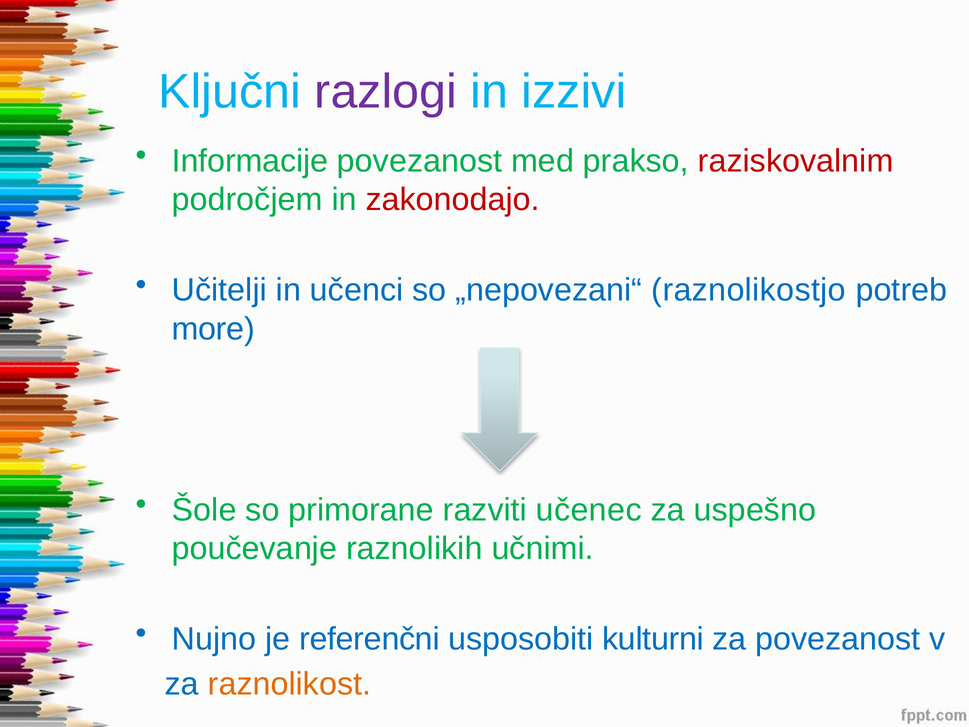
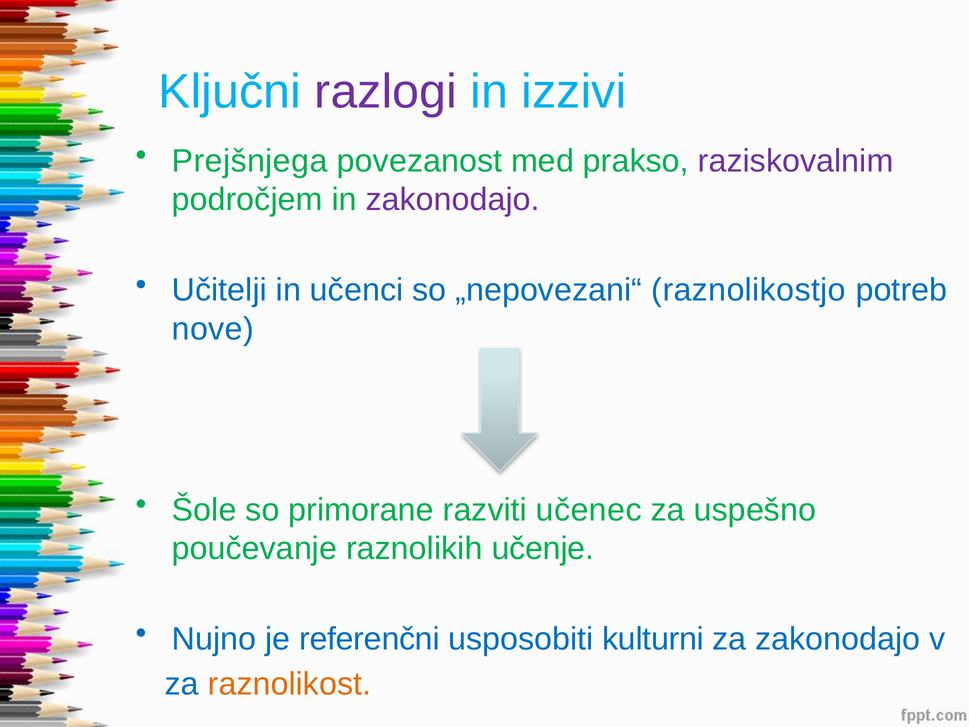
Informacije: Informacije -> Prejšnjega
raziskovalnim colour: red -> purple
zakonodajo at (453, 200) colour: red -> purple
more: more -> nove
učnimi: učnimi -> učenje
za povezanost: povezanost -> zakonodajo
